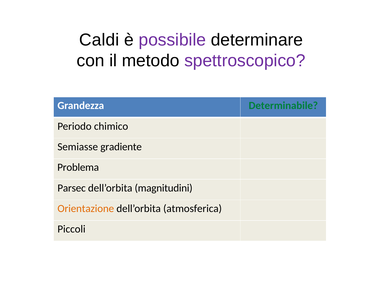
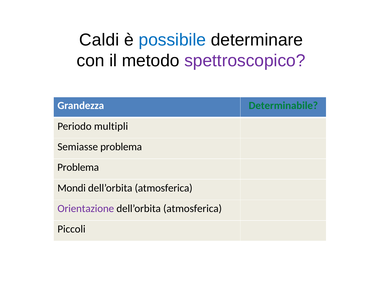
possibile colour: purple -> blue
chimico: chimico -> multipli
Semiasse gradiente: gradiente -> problema
Parsec: Parsec -> Mondi
magnitudini at (164, 188): magnitudini -> atmosferica
Orientazione colour: orange -> purple
